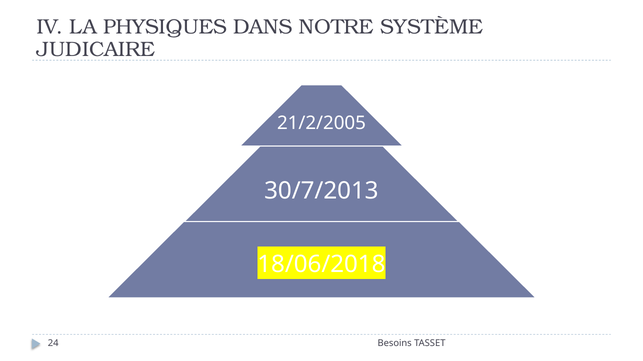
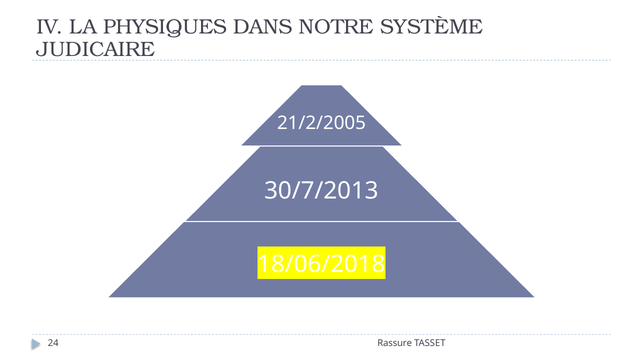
Besoins: Besoins -> Rassure
